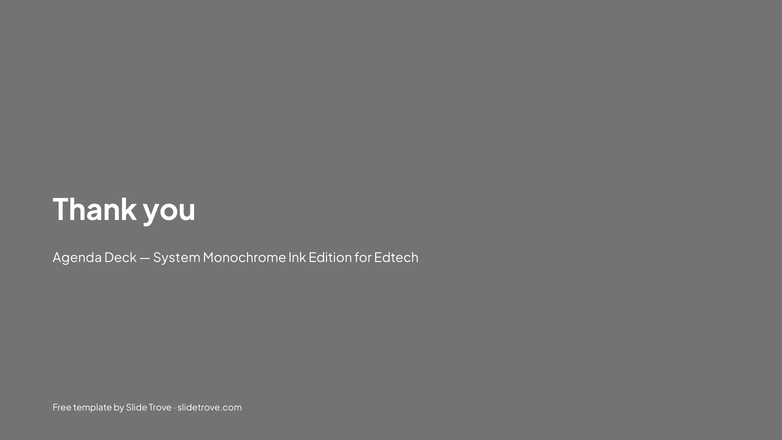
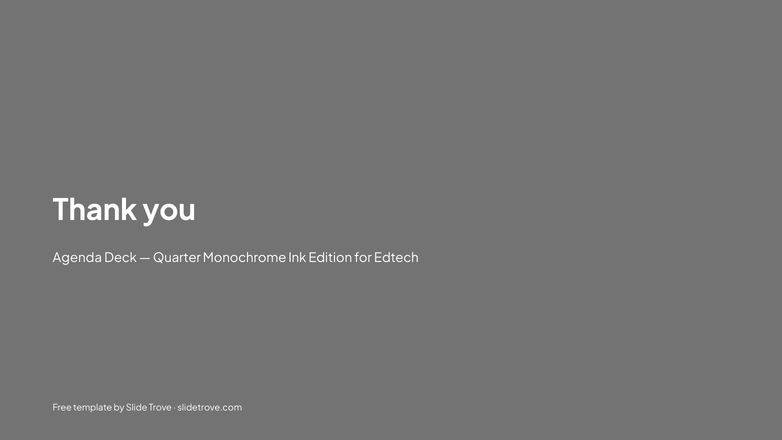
System: System -> Quarter
